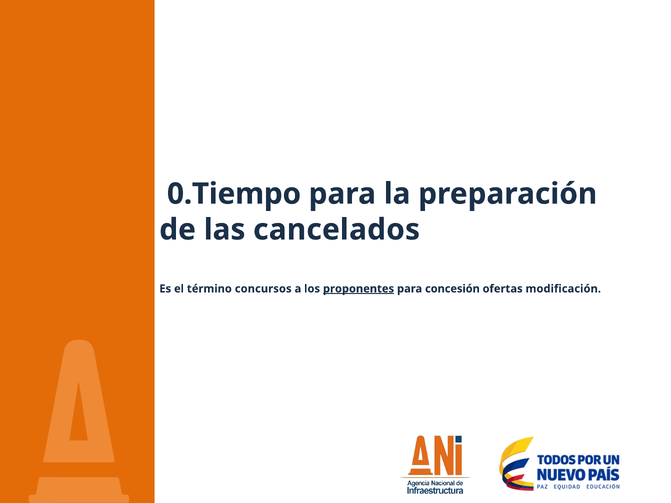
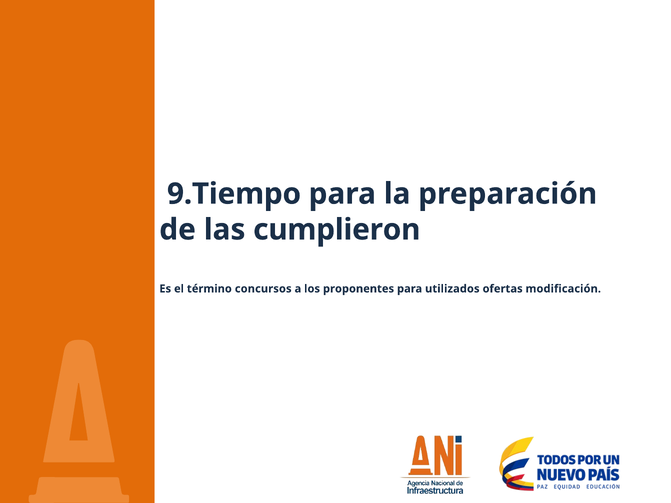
0.Tiempo: 0.Tiempo -> 9.Tiempo
cancelados: cancelados -> cumplieron
proponentes underline: present -> none
concesión: concesión -> utilizados
